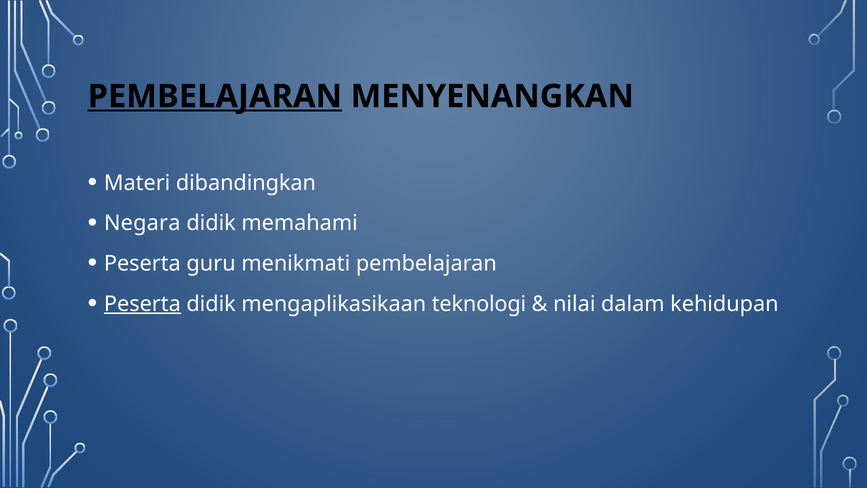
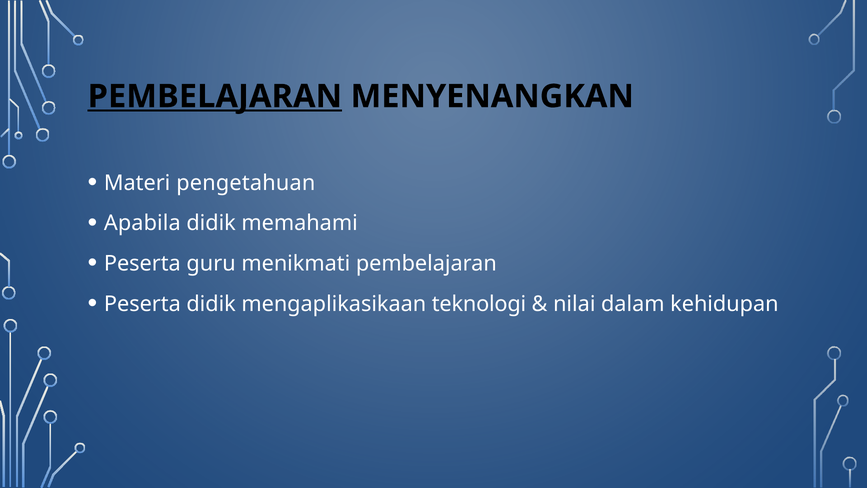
dibandingkan: dibandingkan -> pengetahuan
Negara: Negara -> Apabila
Peserta at (142, 304) underline: present -> none
